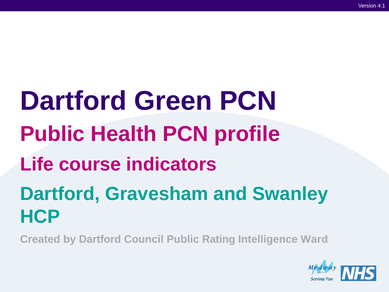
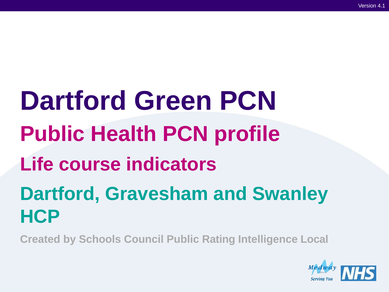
by Dartford: Dartford -> Schools
Ward: Ward -> Local
